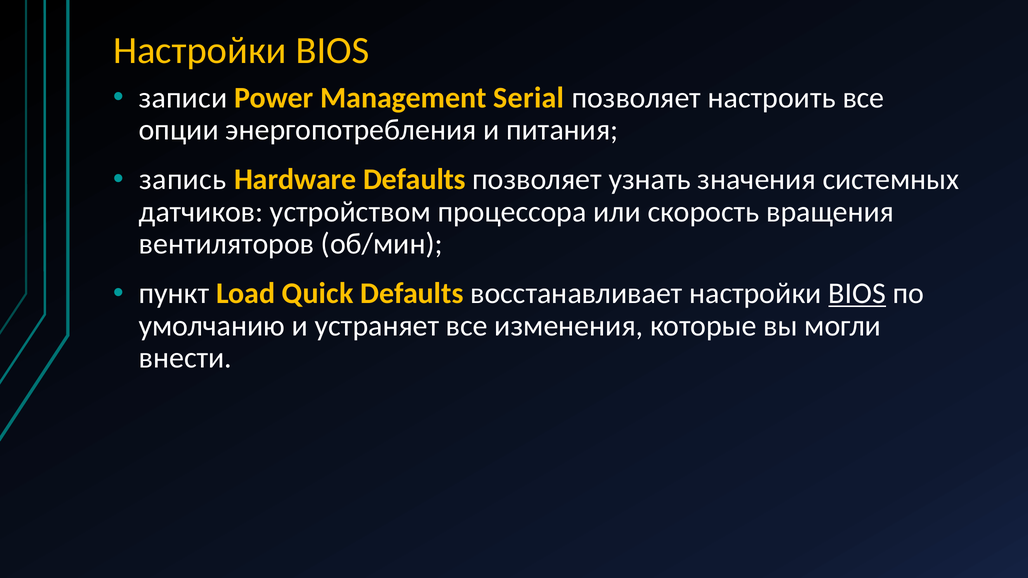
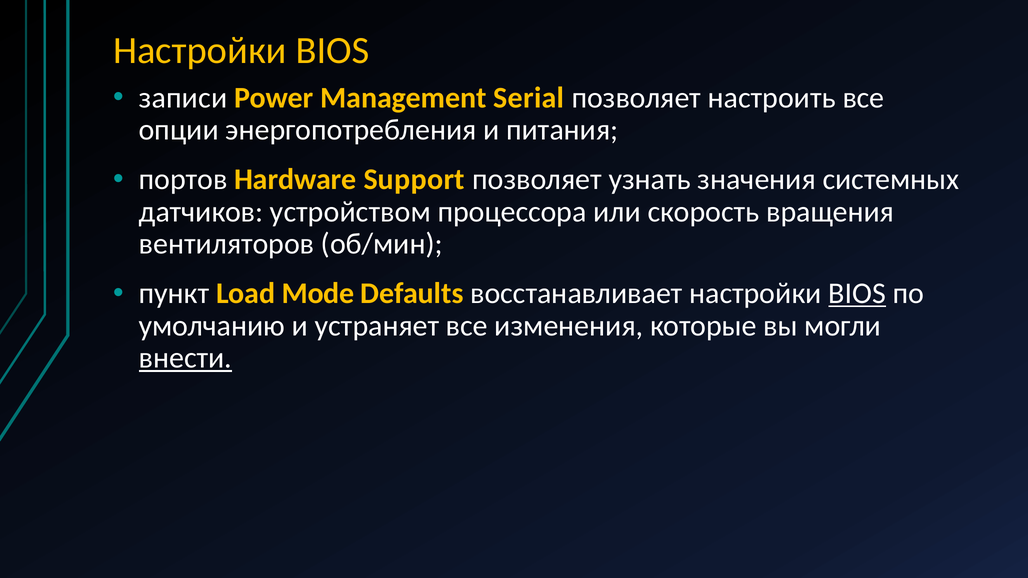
запись: запись -> портов
Hardware Defaults: Defaults -> Support
Quick: Quick -> Mode
внести underline: none -> present
